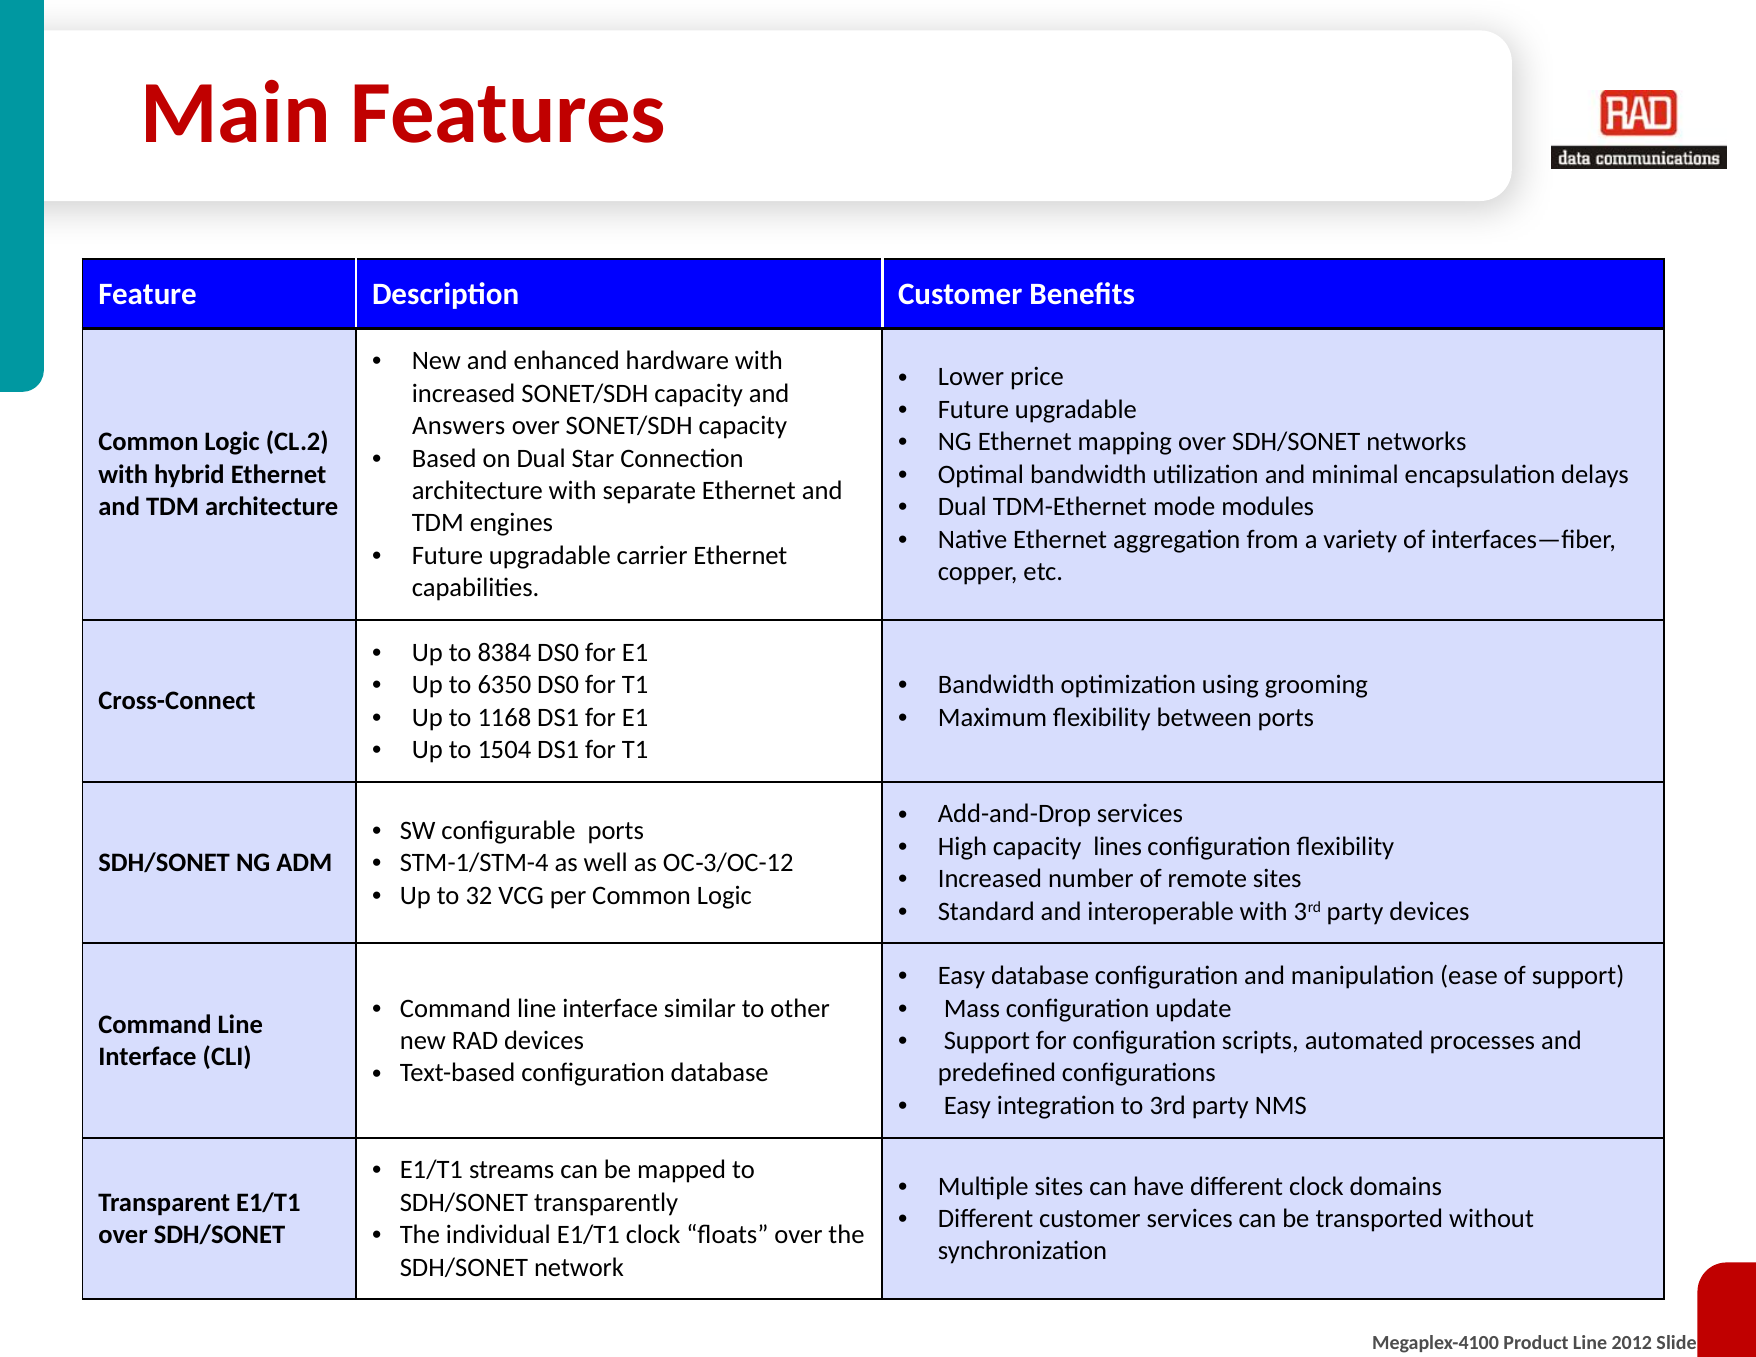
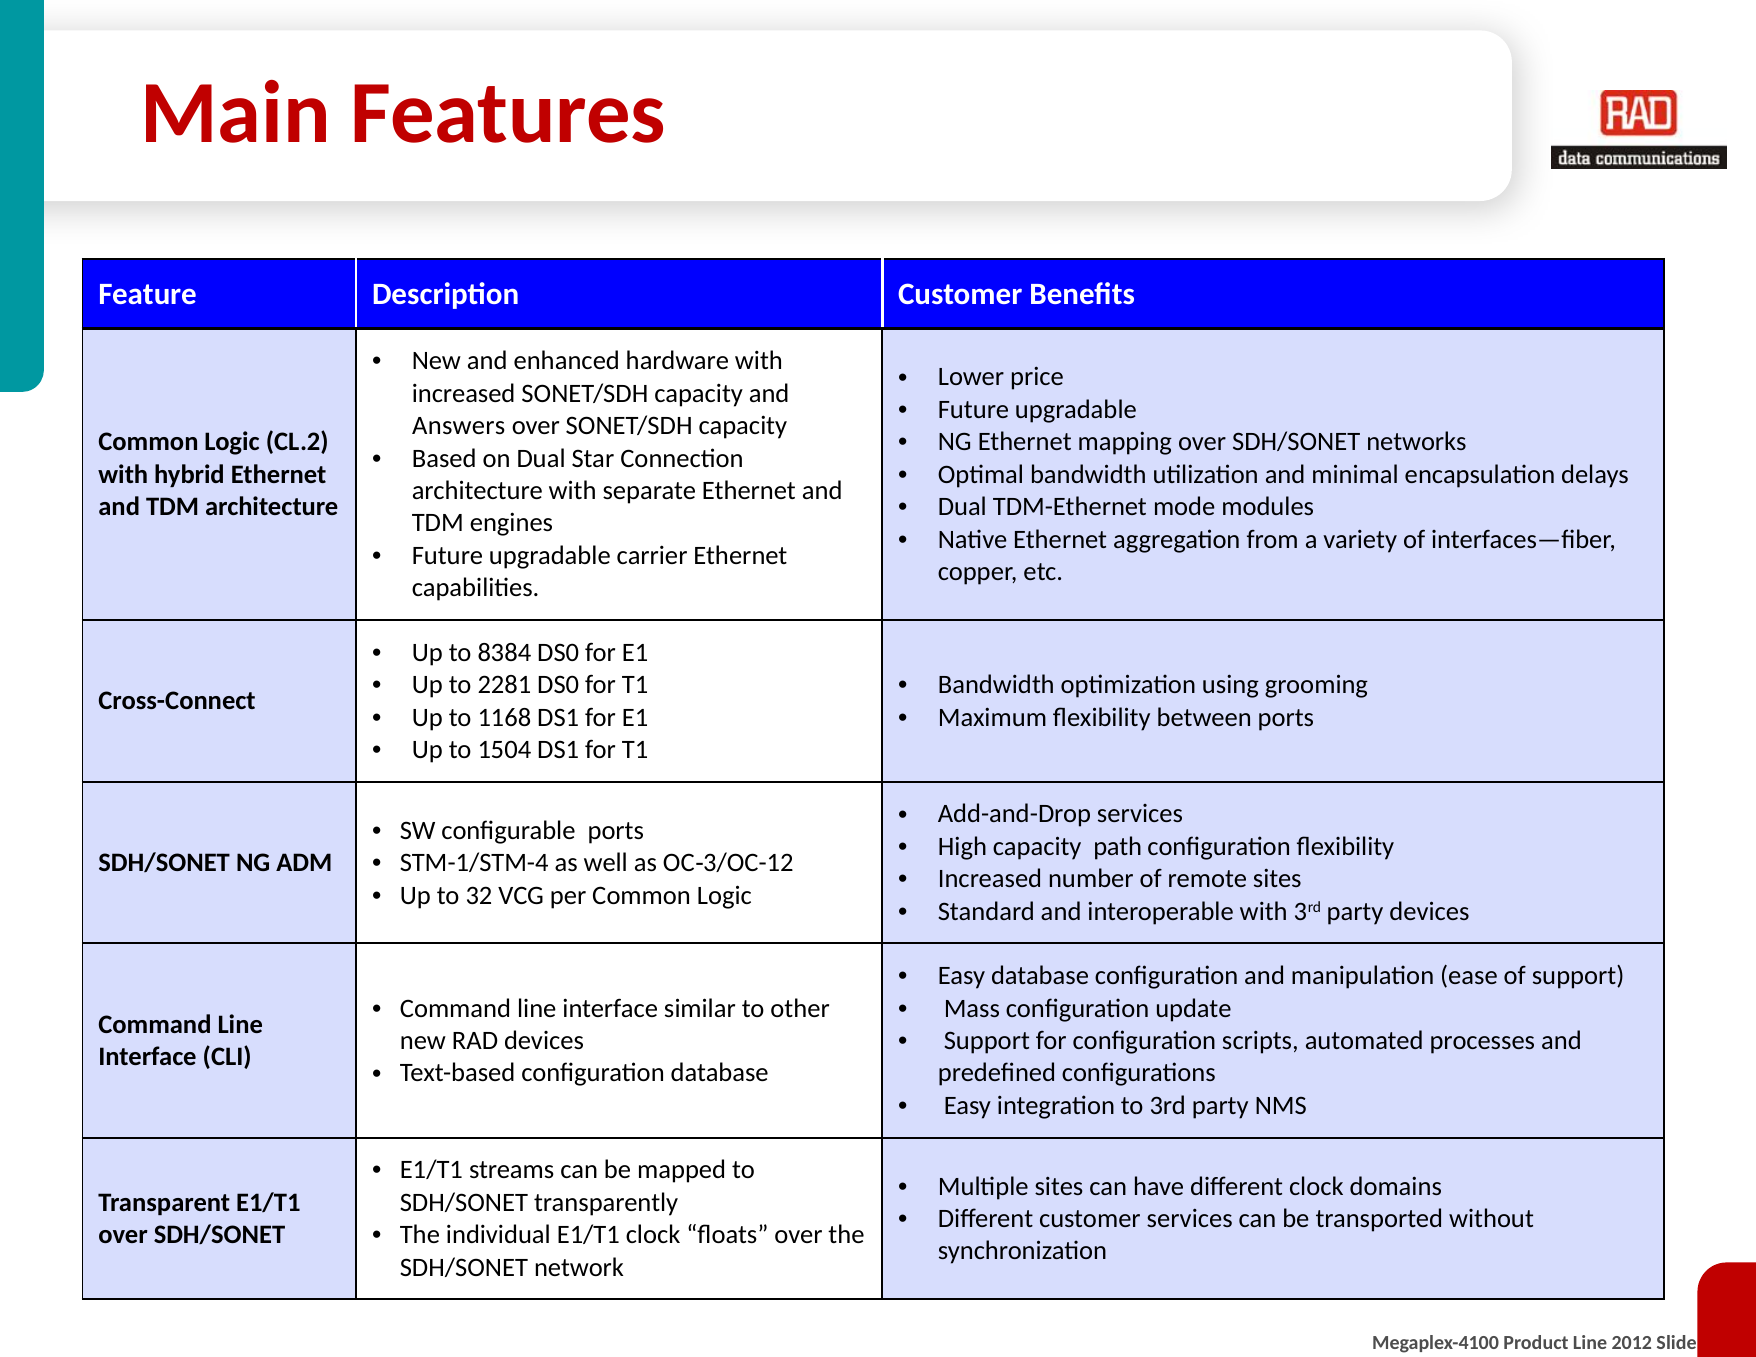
6350: 6350 -> 2281
lines: lines -> path
